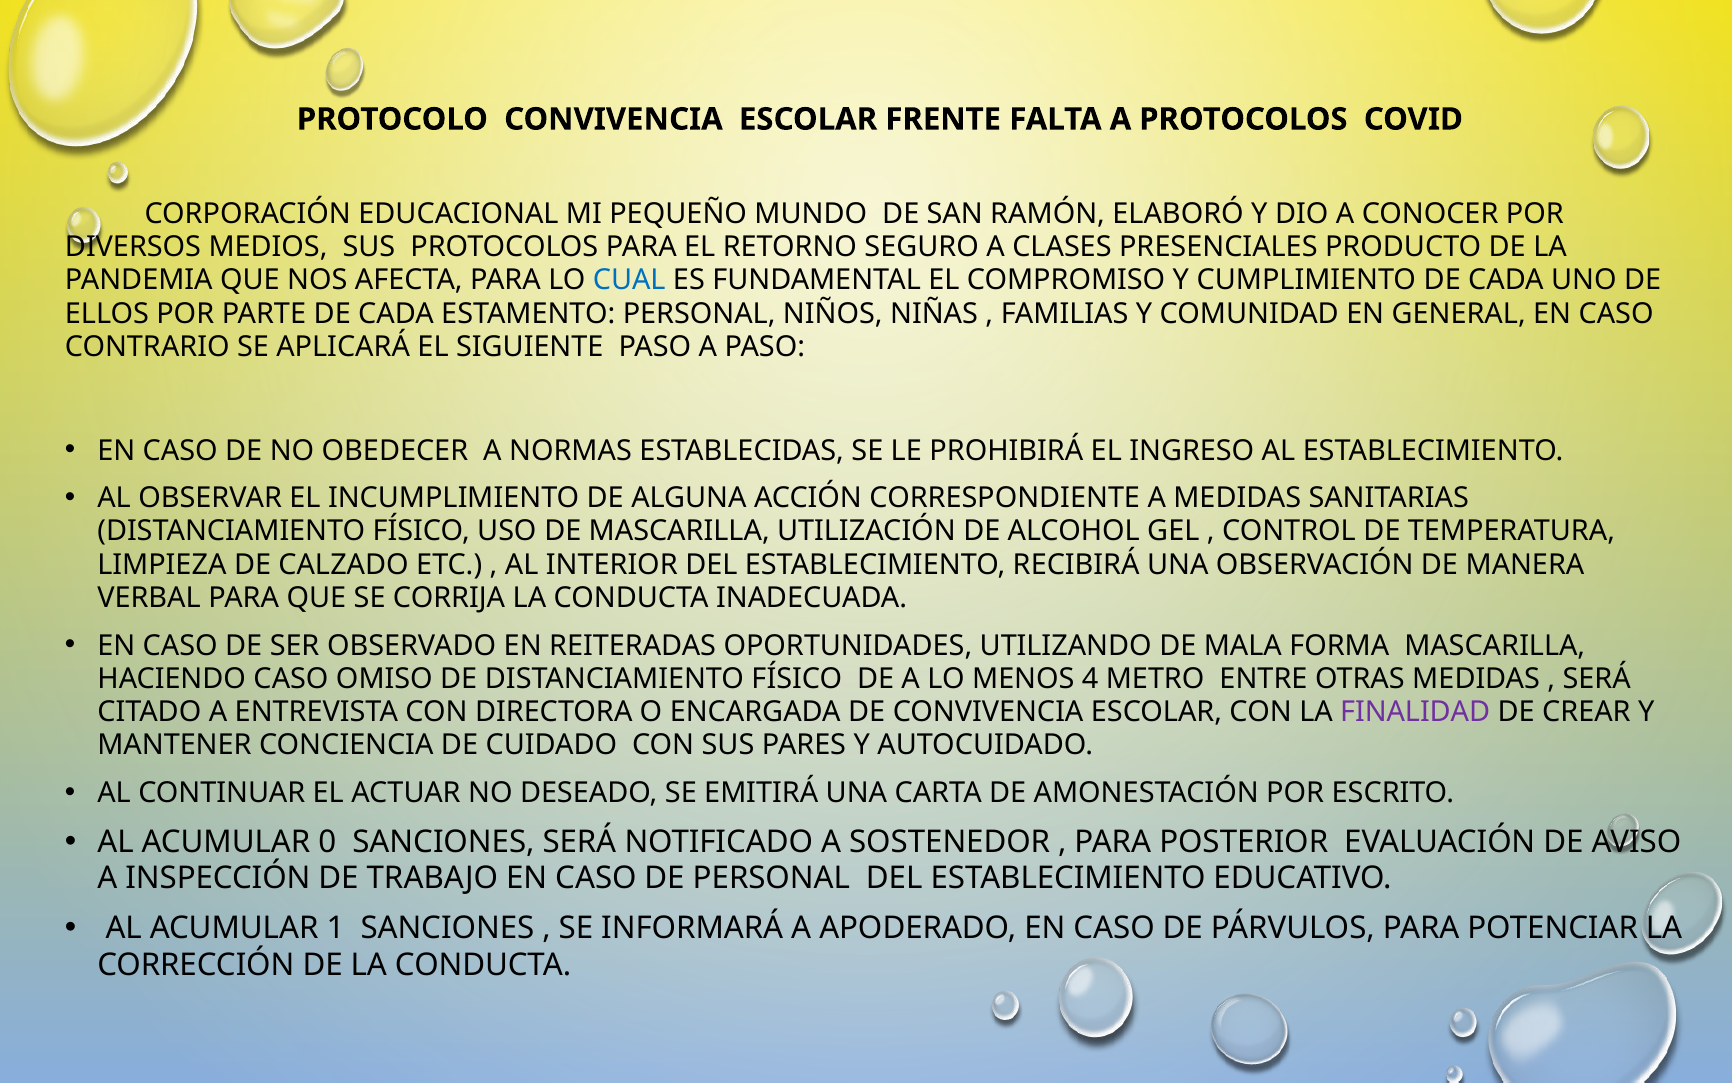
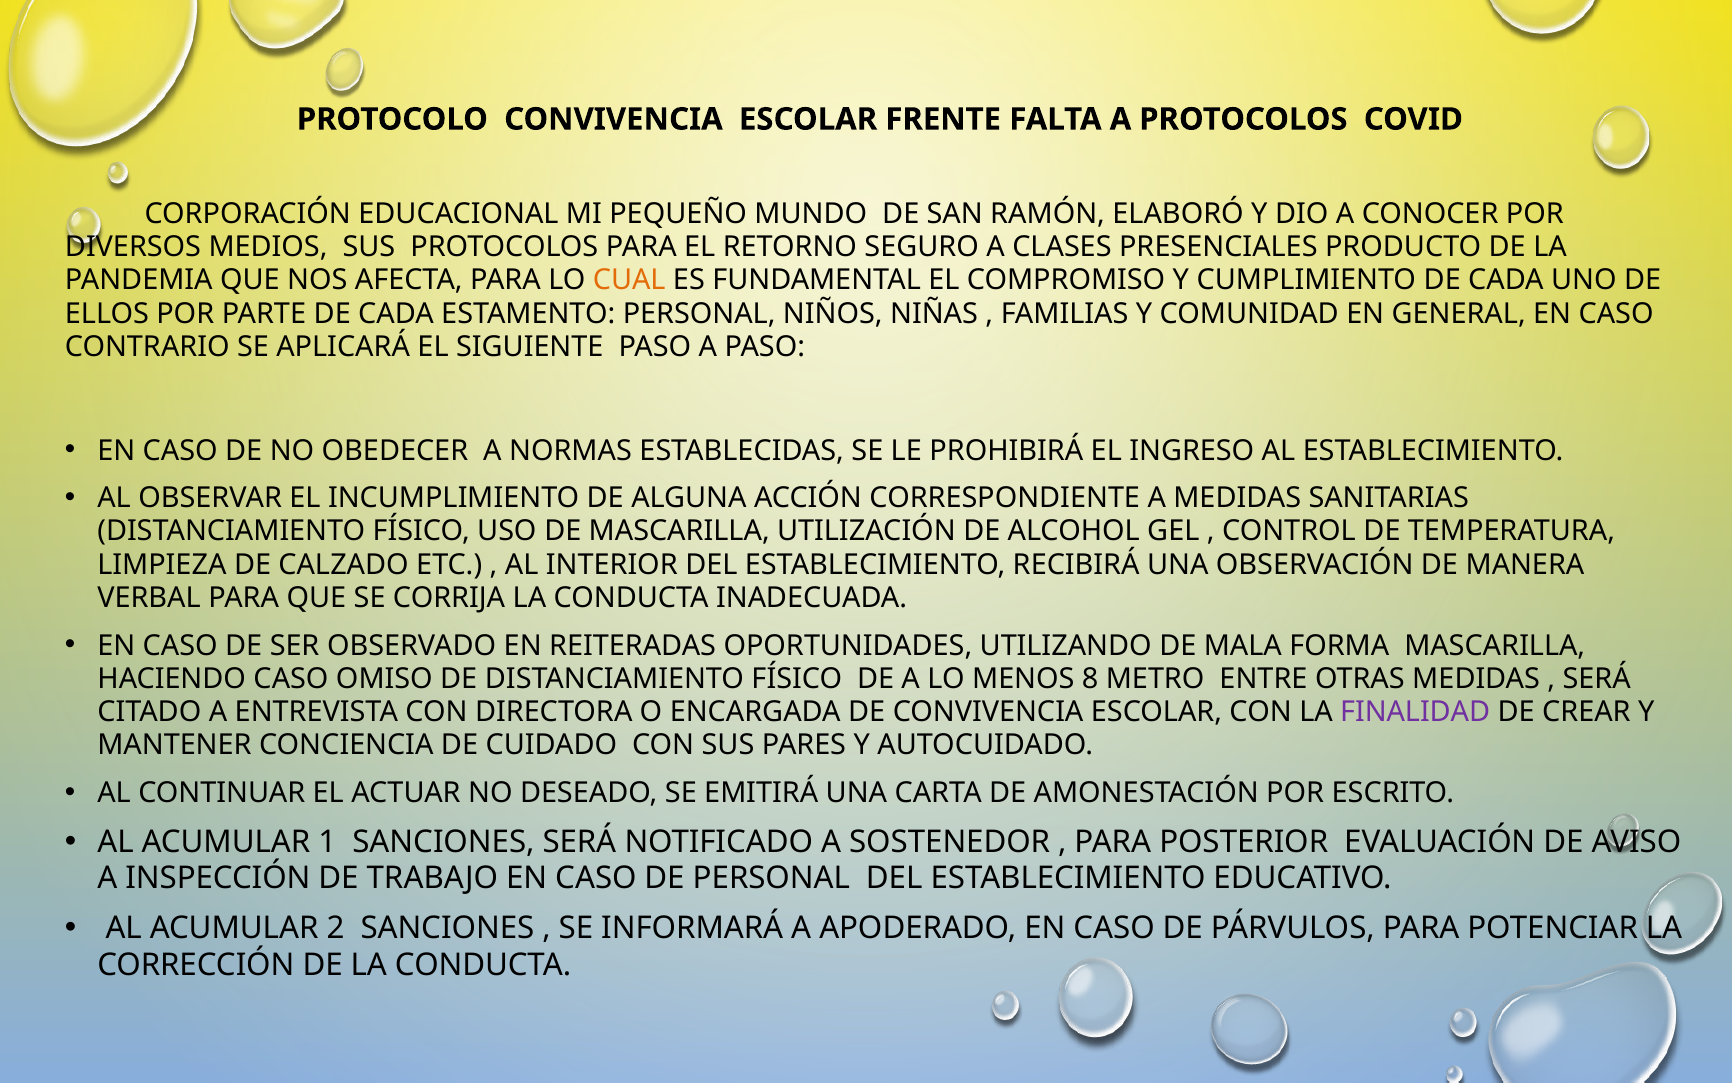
CUAL colour: blue -> orange
4: 4 -> 8
0: 0 -> 1
1: 1 -> 2
